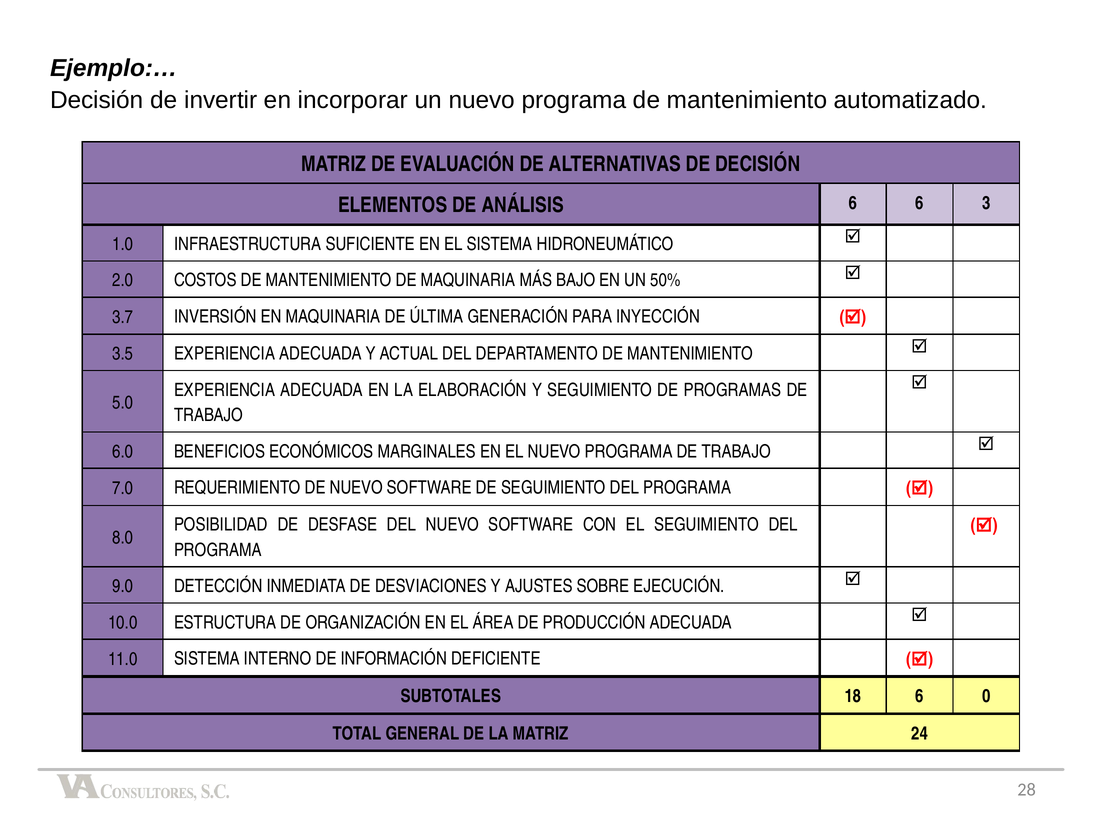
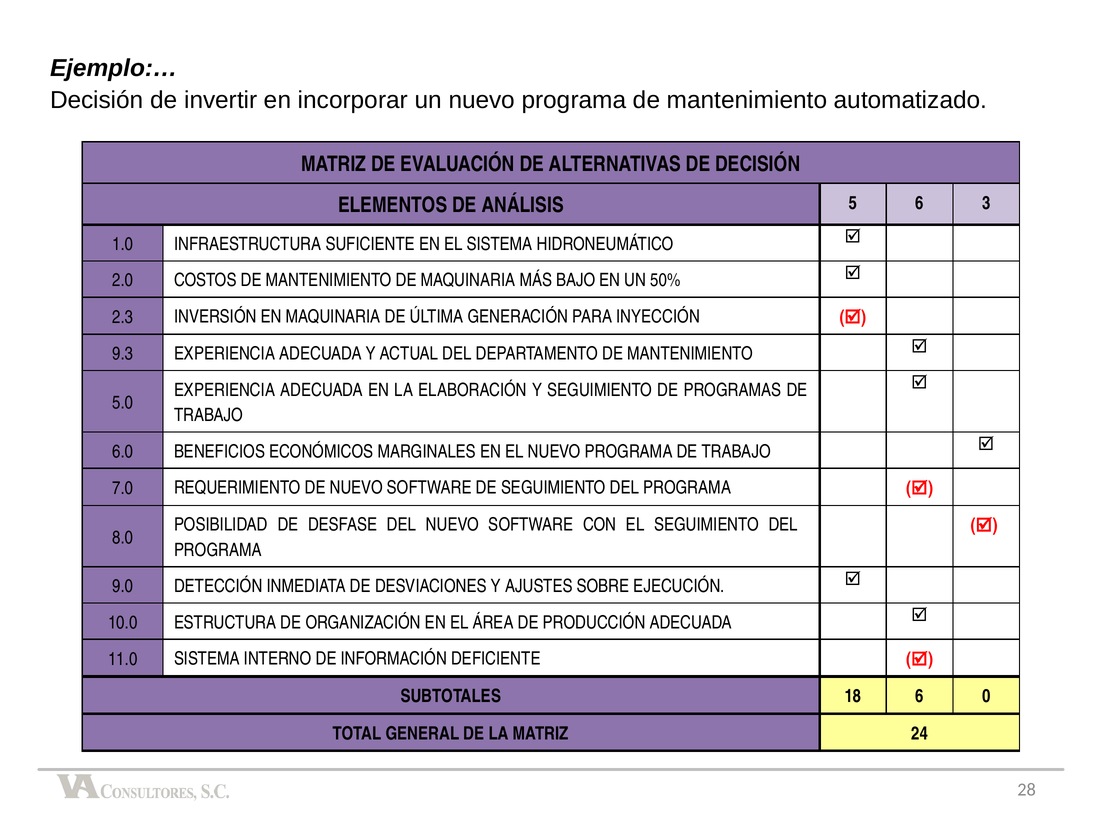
ANÁLISIS 6: 6 -> 5
3.7: 3.7 -> 2.3
3.5: 3.5 -> 9.3
